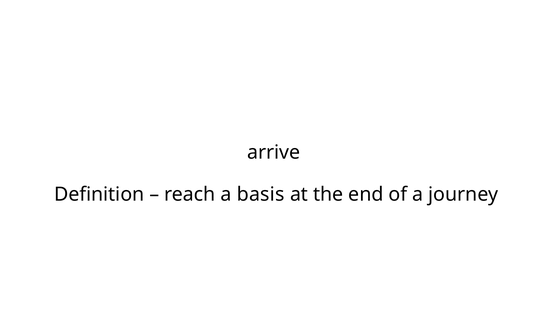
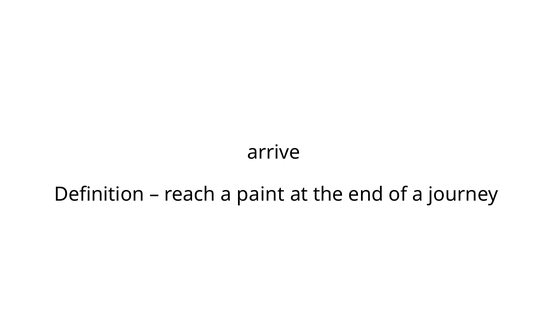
basis: basis -> paint
